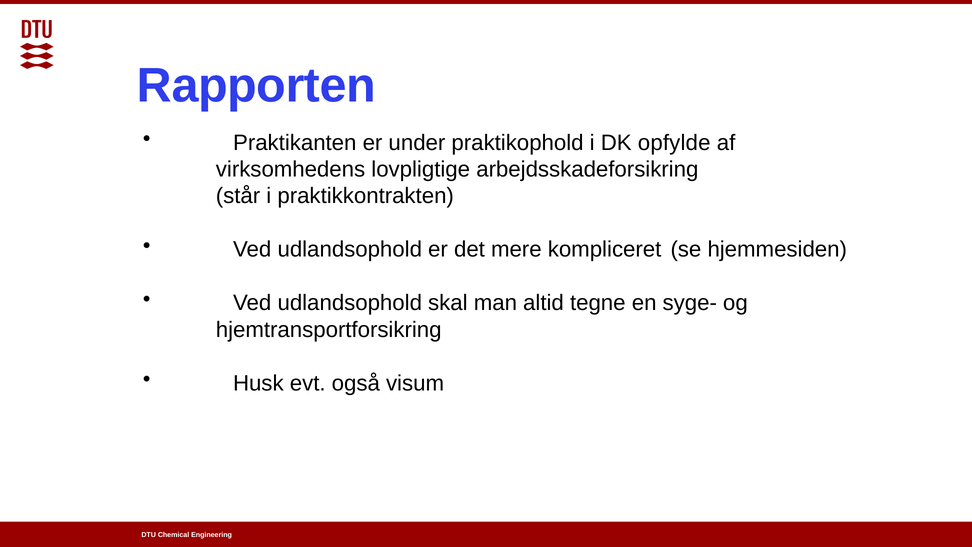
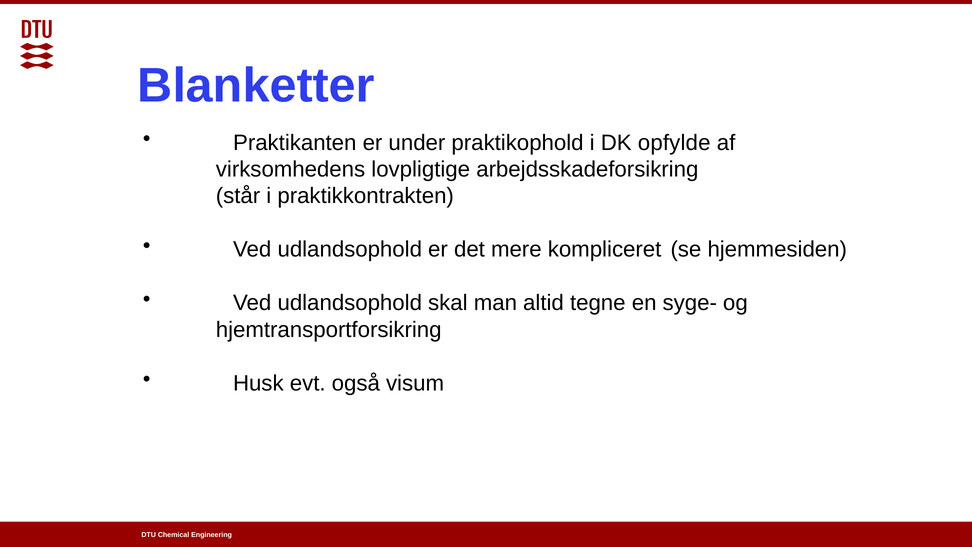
Rapporten: Rapporten -> Blanketter
